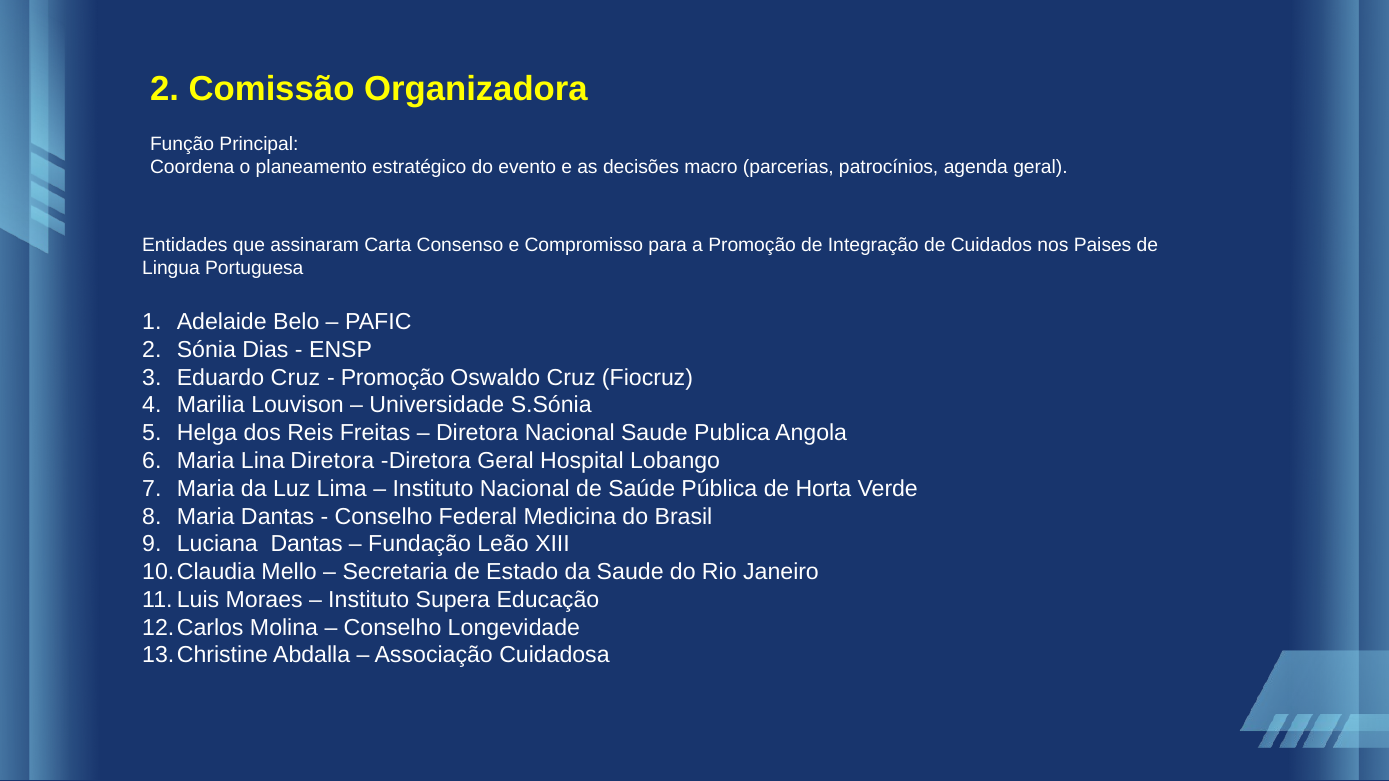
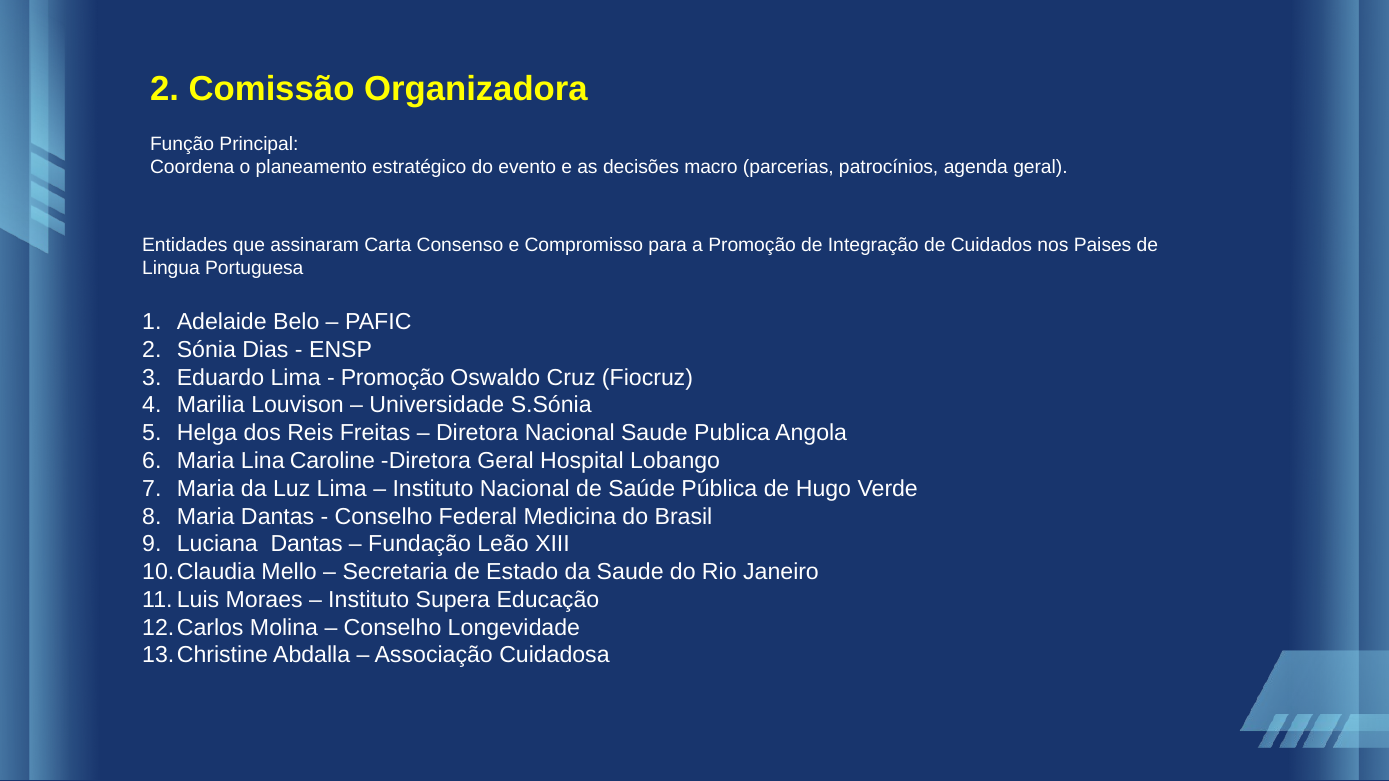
Eduardo Cruz: Cruz -> Lima
Lina Diretora: Diretora -> Caroline
Horta: Horta -> Hugo
